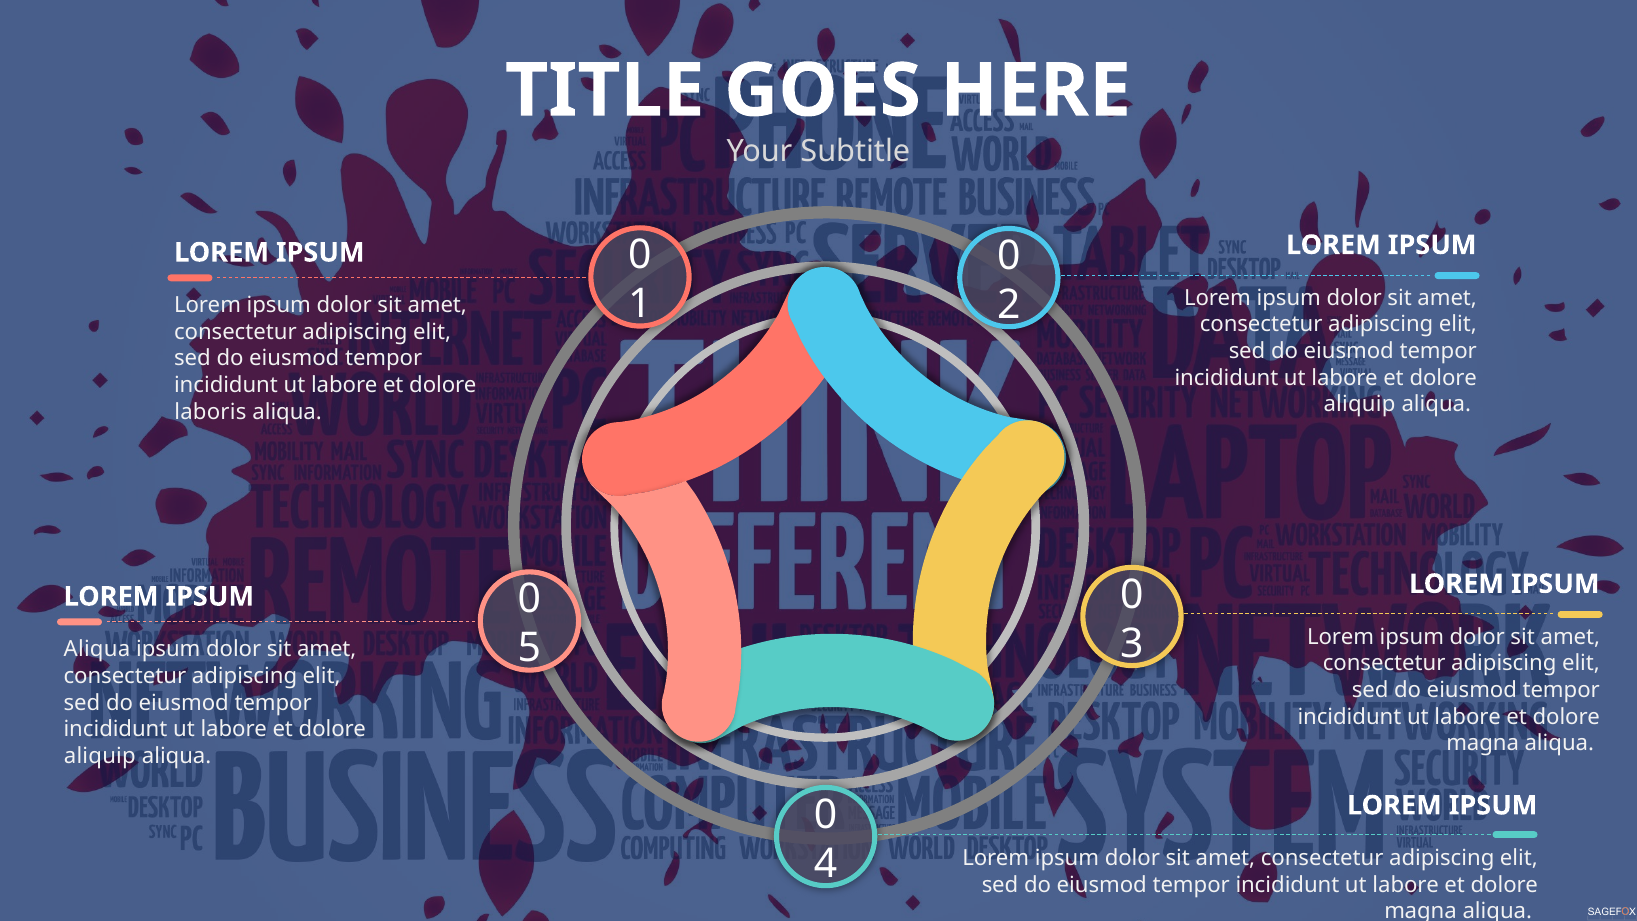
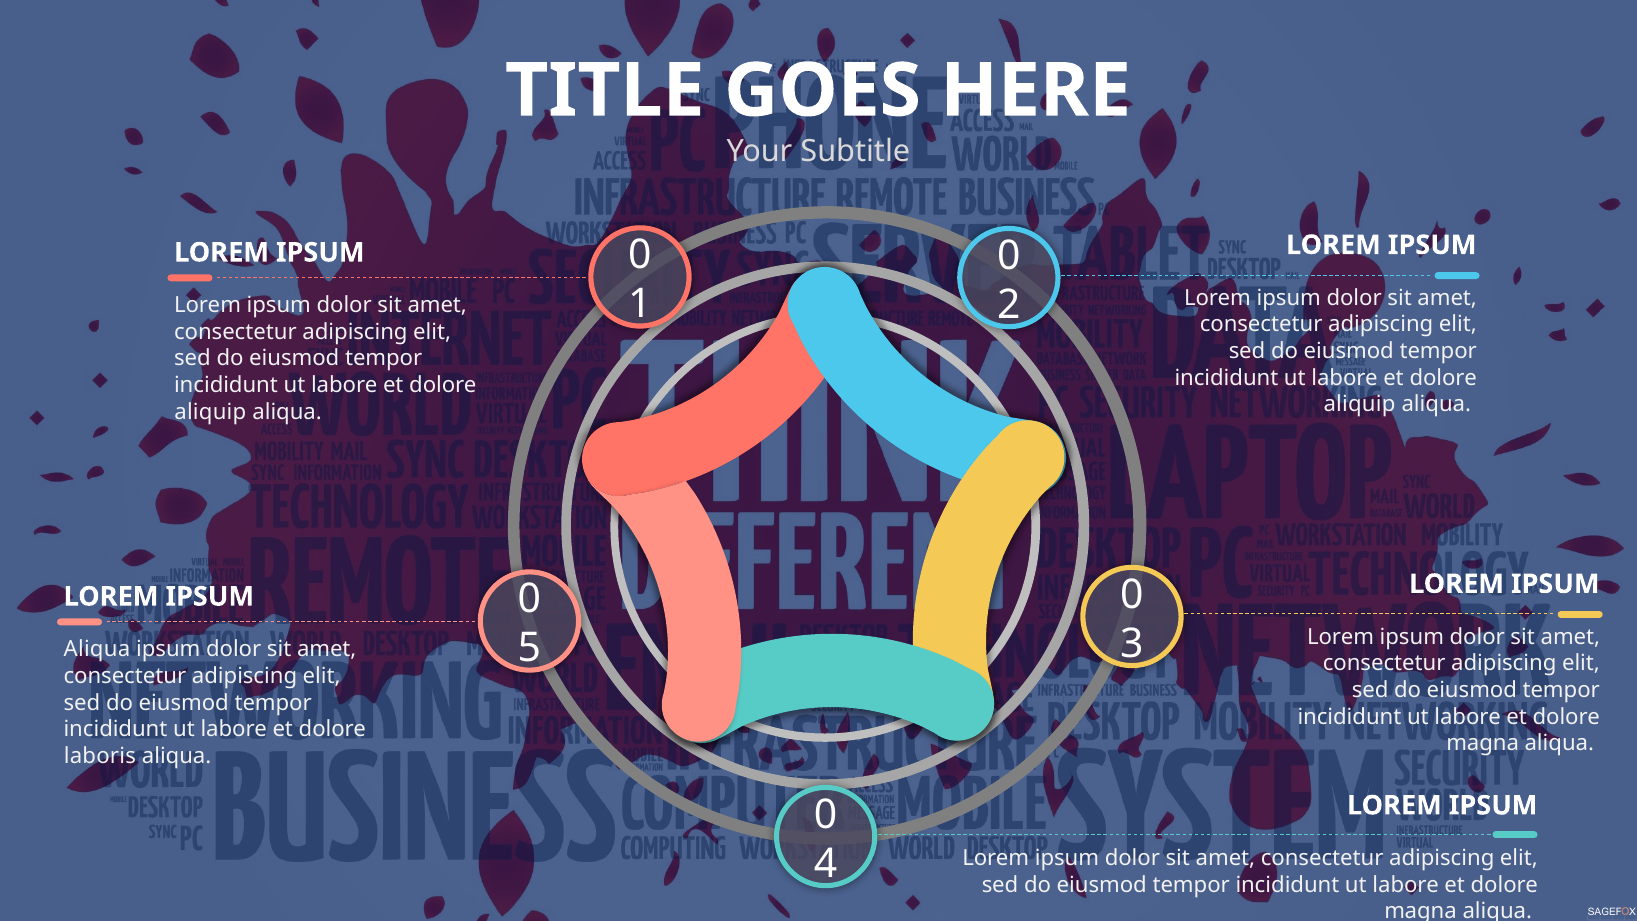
laboris at (210, 412): laboris -> aliquip
aliquip at (100, 756): aliquip -> laboris
